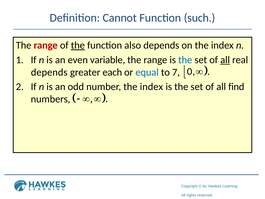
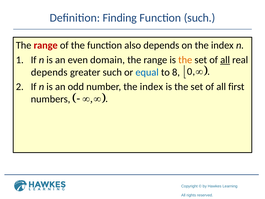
Cannot: Cannot -> Finding
the at (78, 45) underline: present -> none
variable: variable -> domain
the at (185, 60) colour: blue -> orange
greater each: each -> such
7: 7 -> 8
find: find -> first
